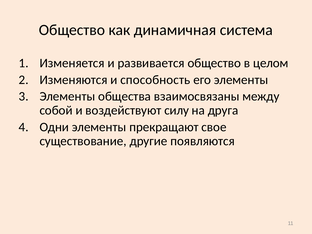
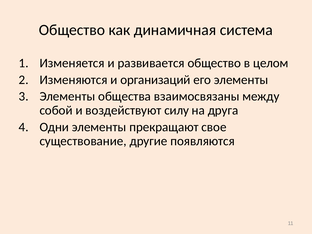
способность: способность -> организаций
